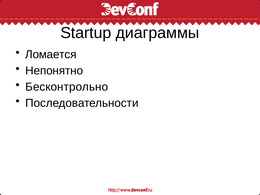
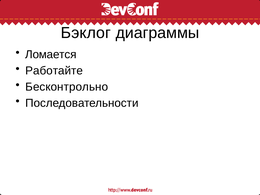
Startup: Startup -> Бэклог
Непонятно: Непонятно -> Работайте
